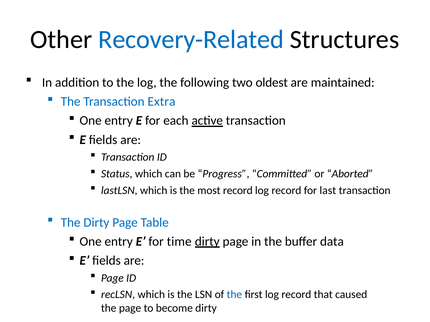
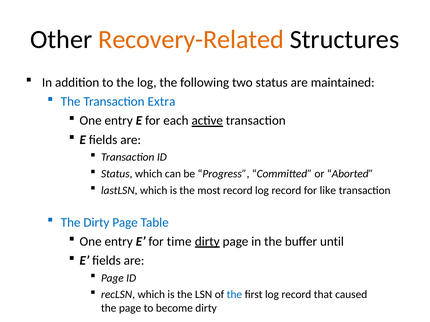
Recovery-Related colour: blue -> orange
two oldest: oldest -> status
last: last -> like
data: data -> until
